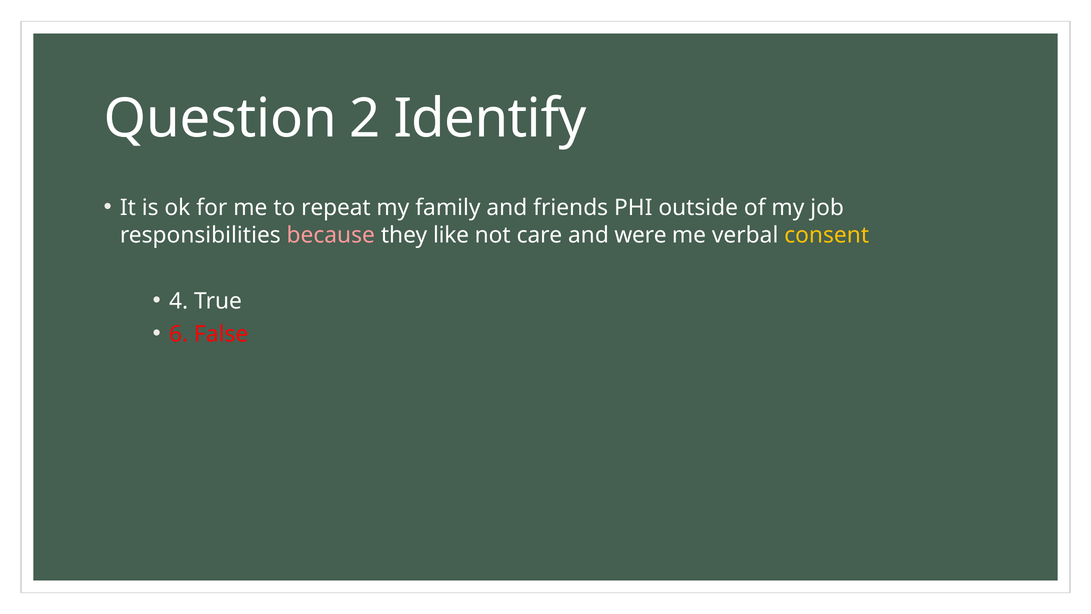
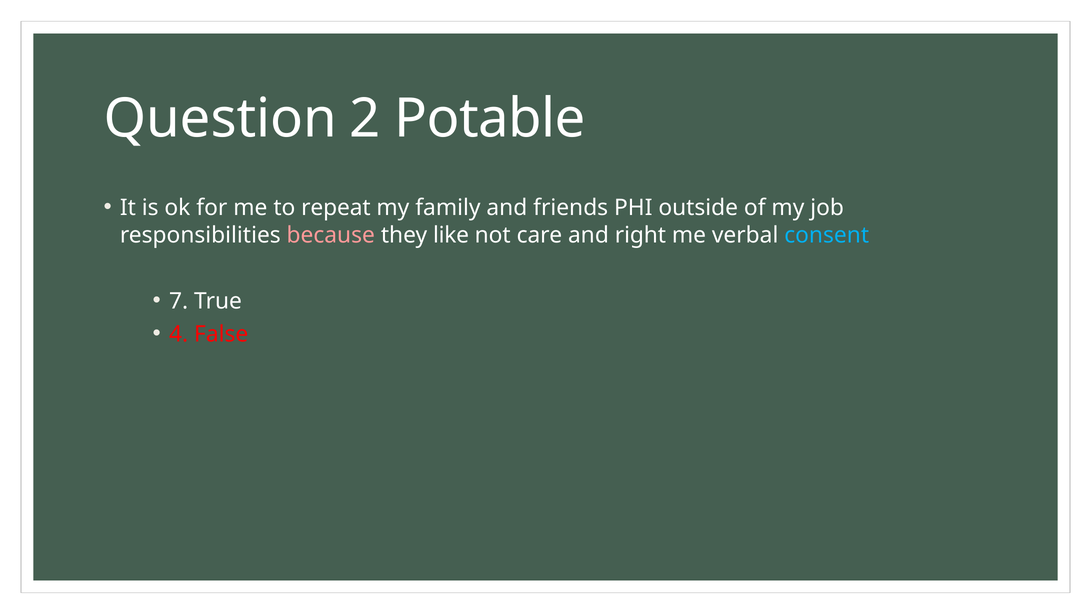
Identify: Identify -> Potable
were: were -> right
consent colour: yellow -> light blue
4: 4 -> 7
6: 6 -> 4
